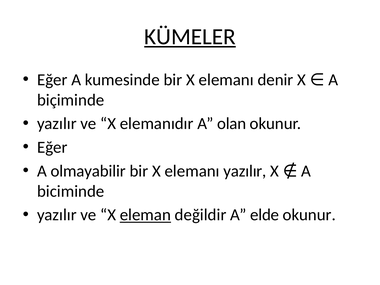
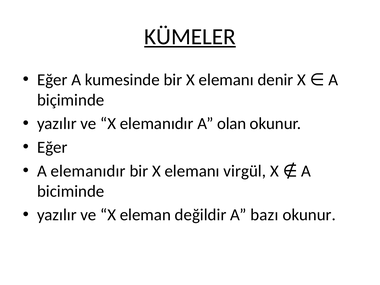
A olmayabilir: olmayabilir -> elemanıdır
elemanı yazılır: yazılır -> virgül
eleman underline: present -> none
elde: elde -> bazı
